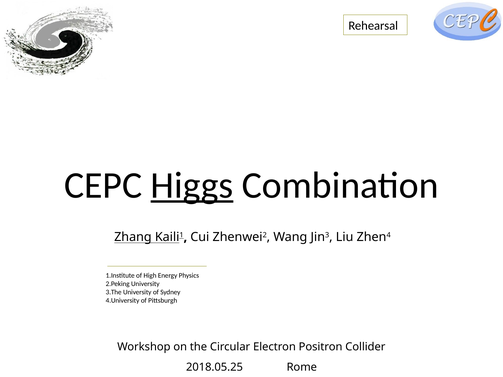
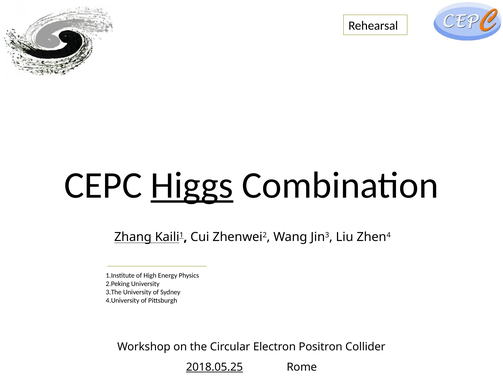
2018.05.25 underline: none -> present
